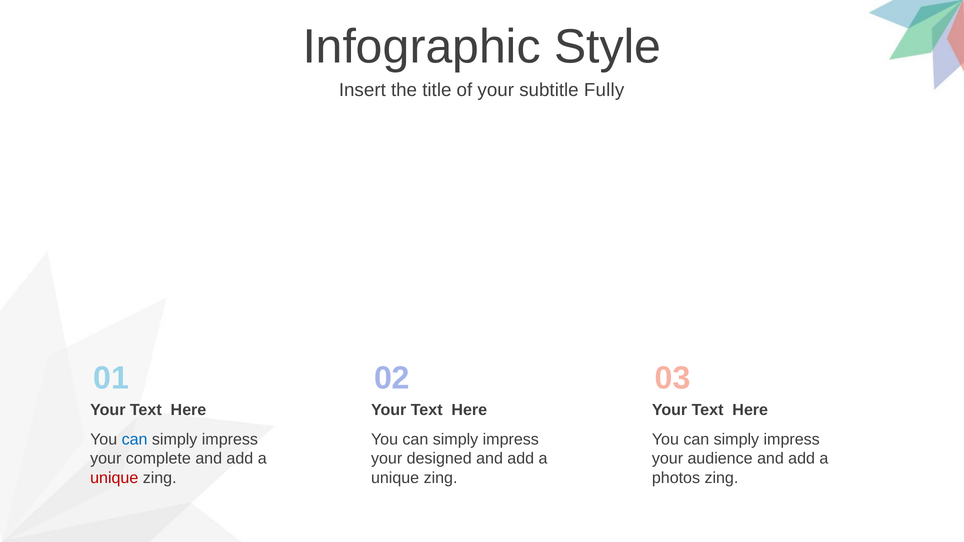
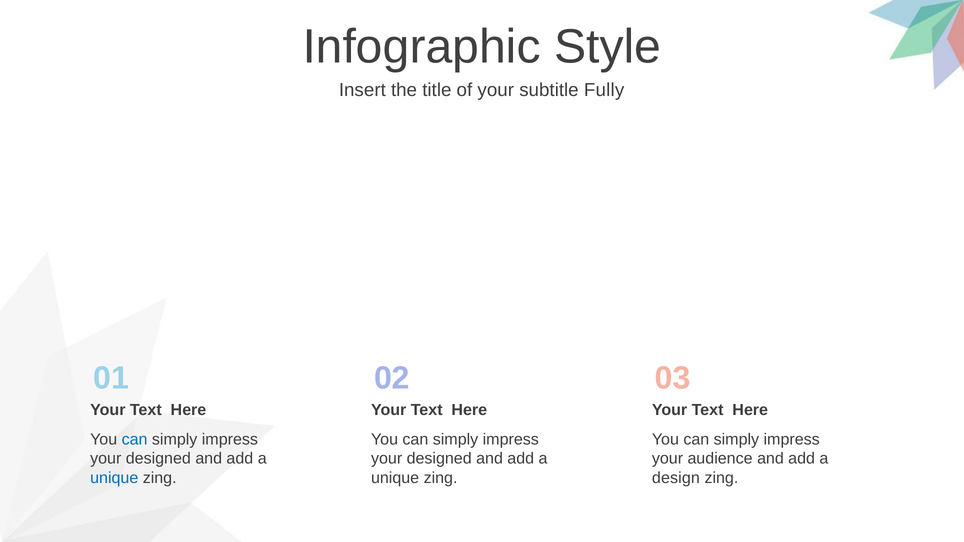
complete at (158, 459): complete -> designed
unique at (114, 478) colour: red -> blue
photos: photos -> design
